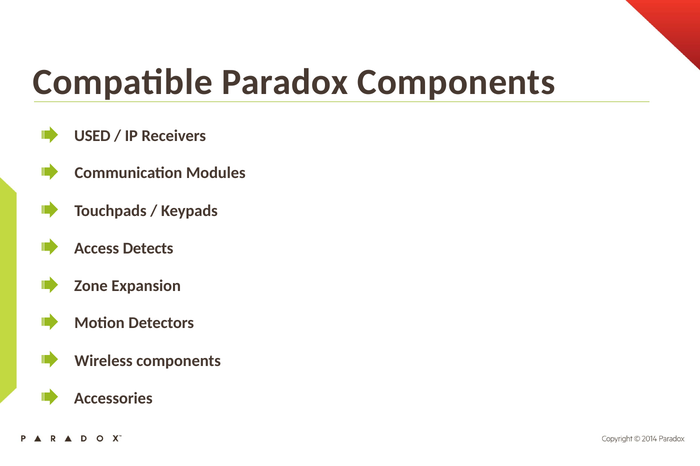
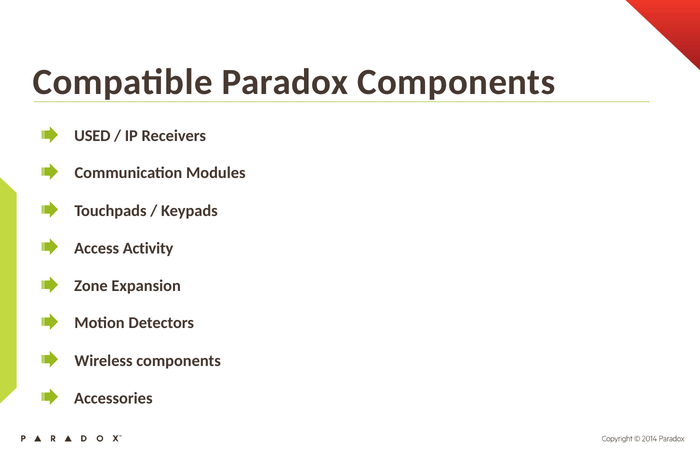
Detects: Detects -> Activity
